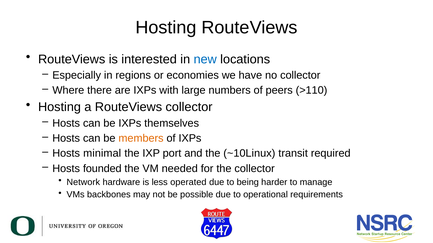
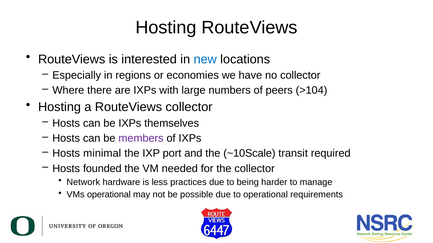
>110: >110 -> >104
members colour: orange -> purple
~10Linux: ~10Linux -> ~10Scale
operated: operated -> practices
VMs backbones: backbones -> operational
